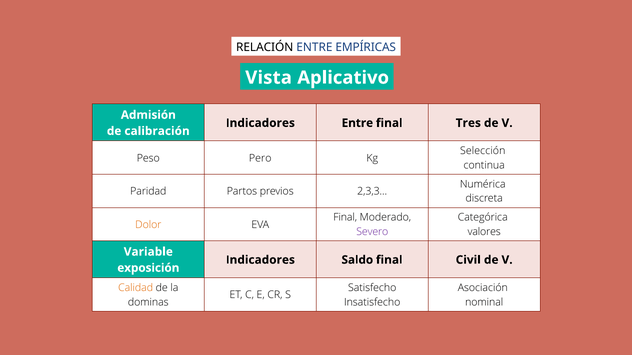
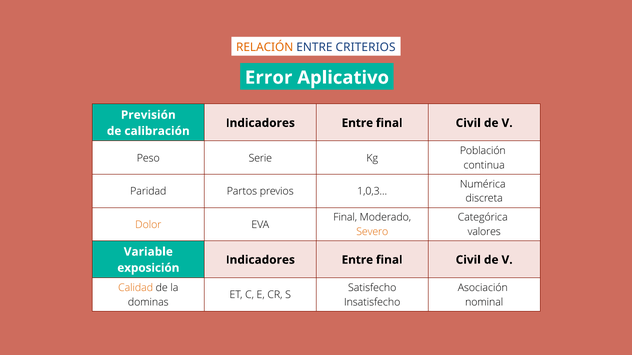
RELACIÓN colour: black -> orange
EMPÍRICAS: EMPÍRICAS -> CRITERIOS
Vista: Vista -> Error
Admisión: Admisión -> Previsión
Tres at (468, 123): Tres -> Civil
Selección: Selección -> Población
Pero: Pero -> Serie
2,3,3…: 2,3,3… -> 1,0,3…
Severo colour: purple -> orange
Saldo at (357, 260): Saldo -> Entre
